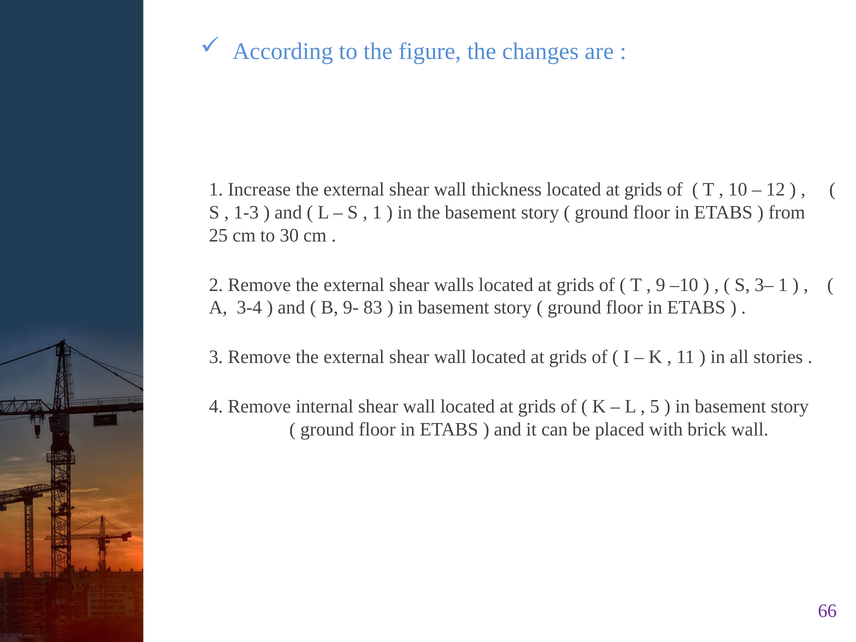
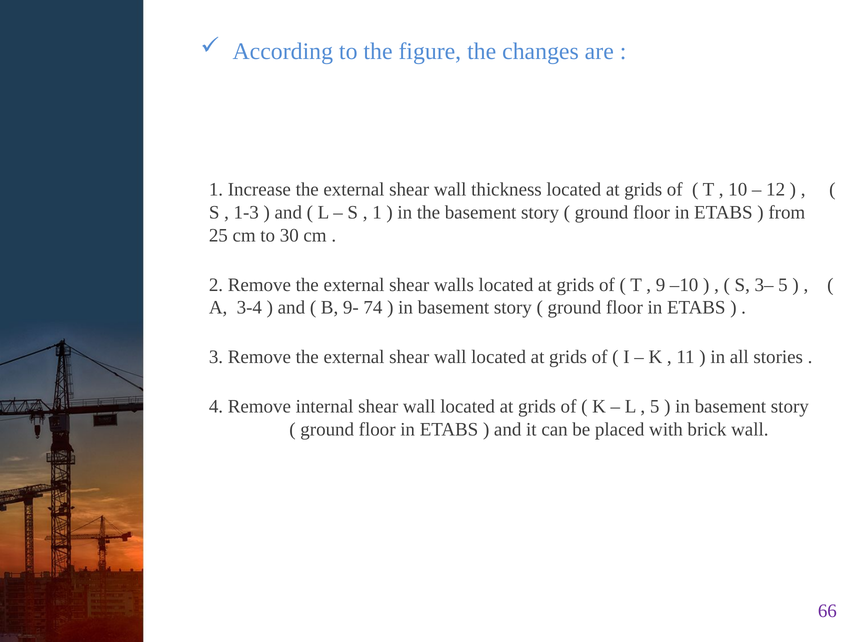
3– 1: 1 -> 5
83: 83 -> 74
